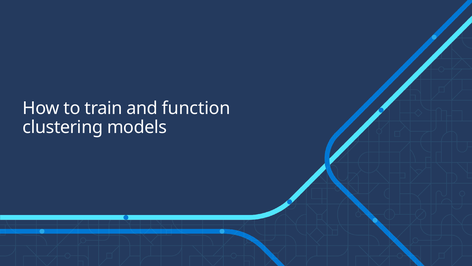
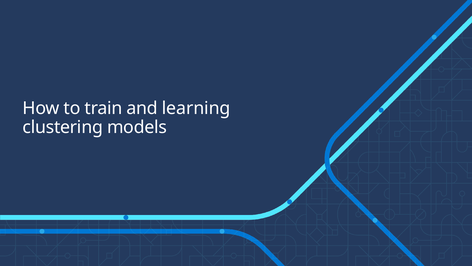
function: function -> learning
